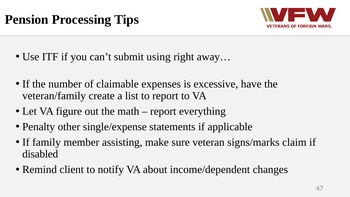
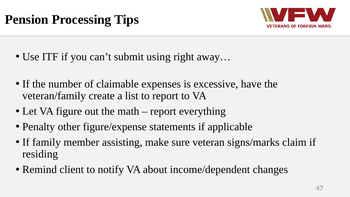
single/expense: single/expense -> figure/expense
disabled: disabled -> residing
